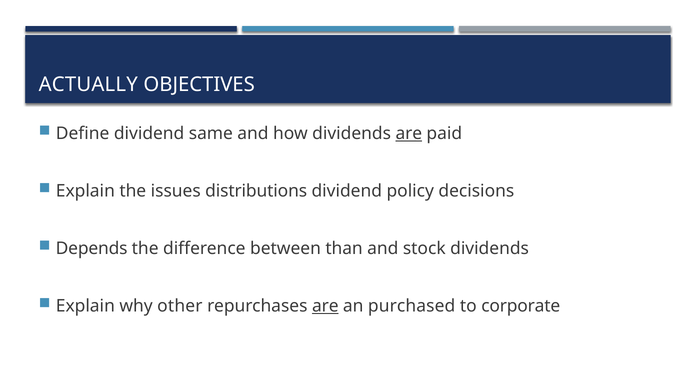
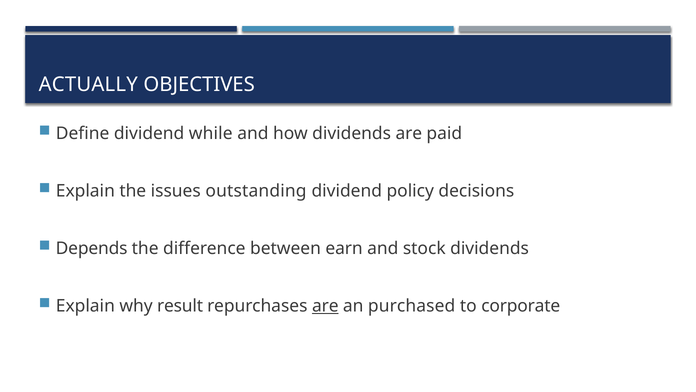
same: same -> while
are at (409, 133) underline: present -> none
distributions: distributions -> outstanding
than: than -> earn
other: other -> result
